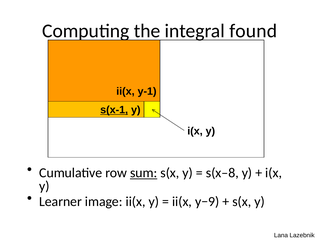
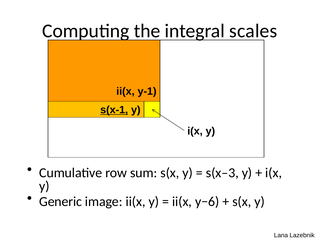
found: found -> scales
sum underline: present -> none
s(x–8: s(x–8 -> s(x–3
Learner: Learner -> Generic
y−9: y−9 -> y−6
